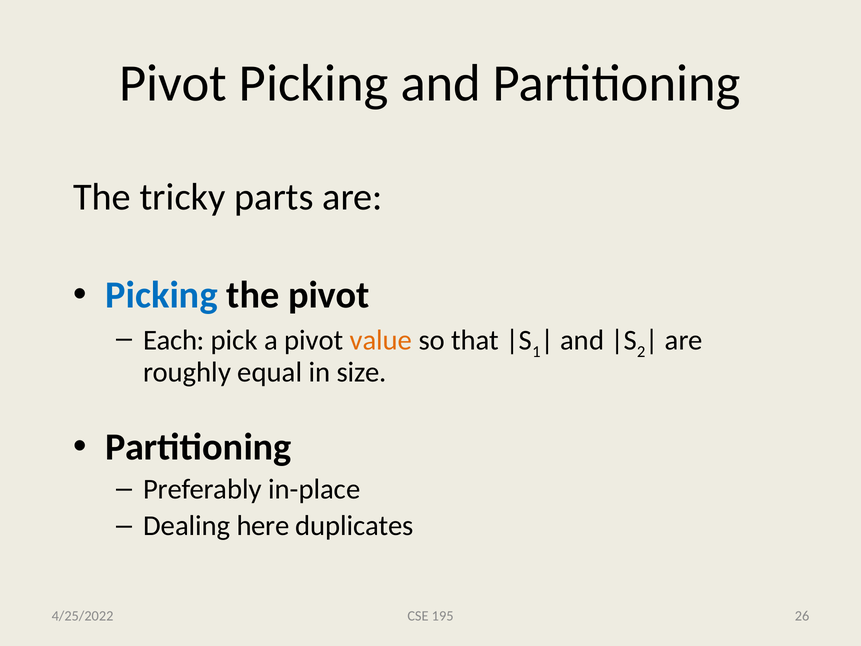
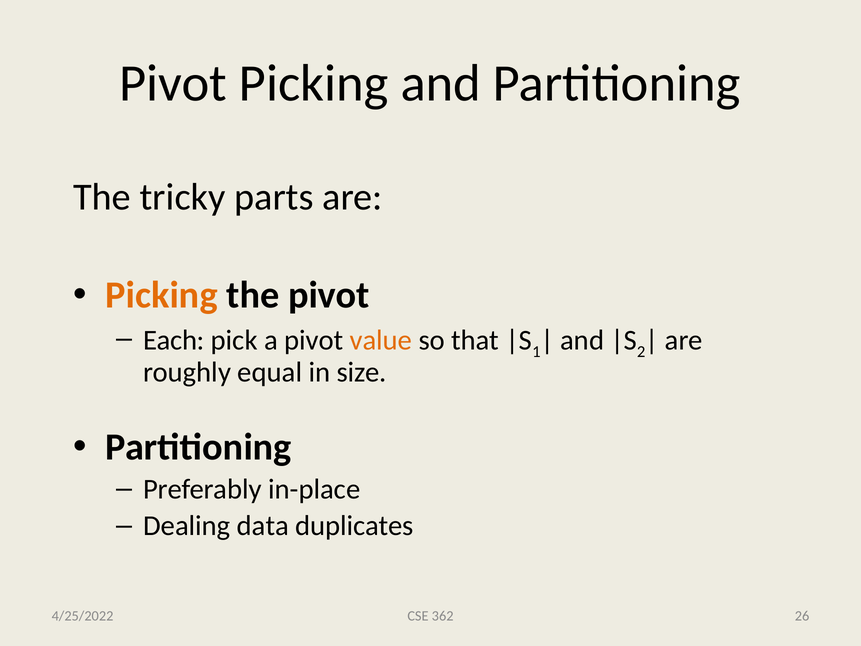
Picking at (162, 295) colour: blue -> orange
here: here -> data
195: 195 -> 362
